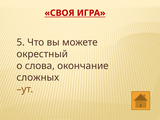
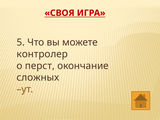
окрестный: окрестный -> контролер
слова: слова -> перст
